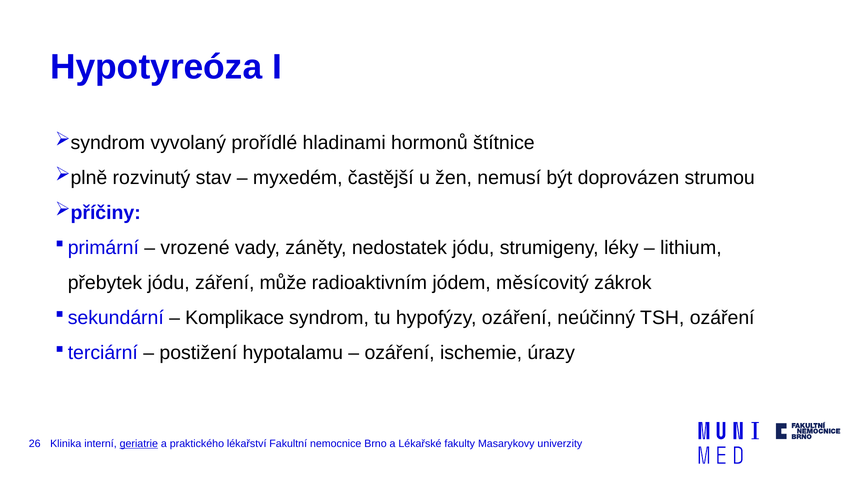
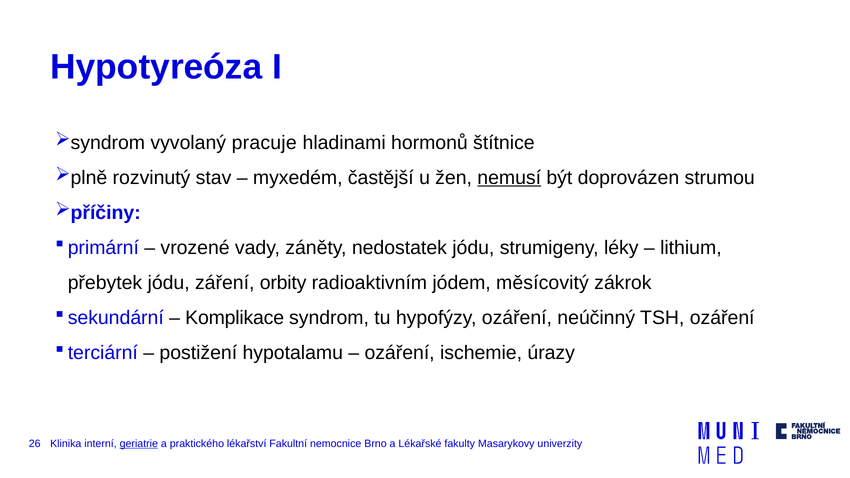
prořídlé: prořídlé -> pracuje
nemusí underline: none -> present
může: může -> orbity
